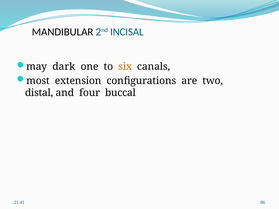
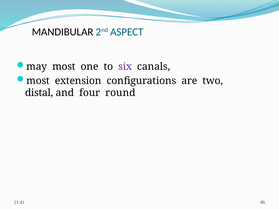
INCISAL: INCISAL -> ASPECT
may dark: dark -> most
six colour: orange -> purple
buccal: buccal -> round
